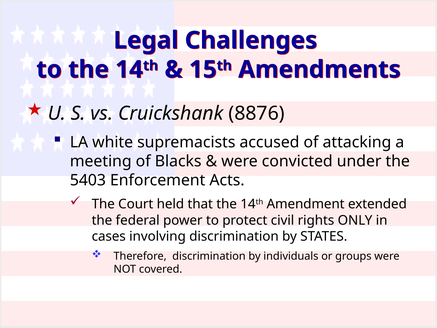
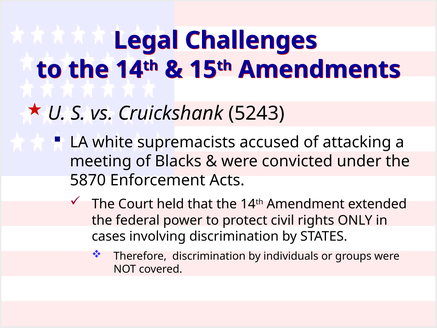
8876: 8876 -> 5243
5403: 5403 -> 5870
